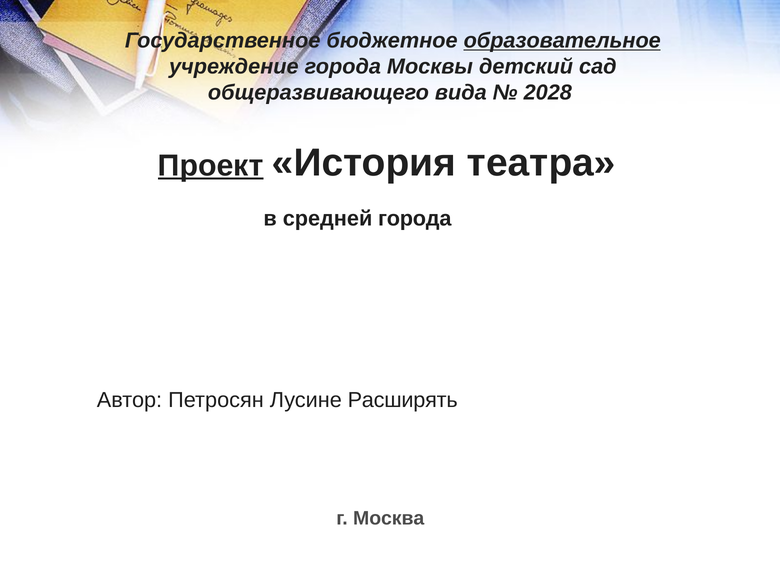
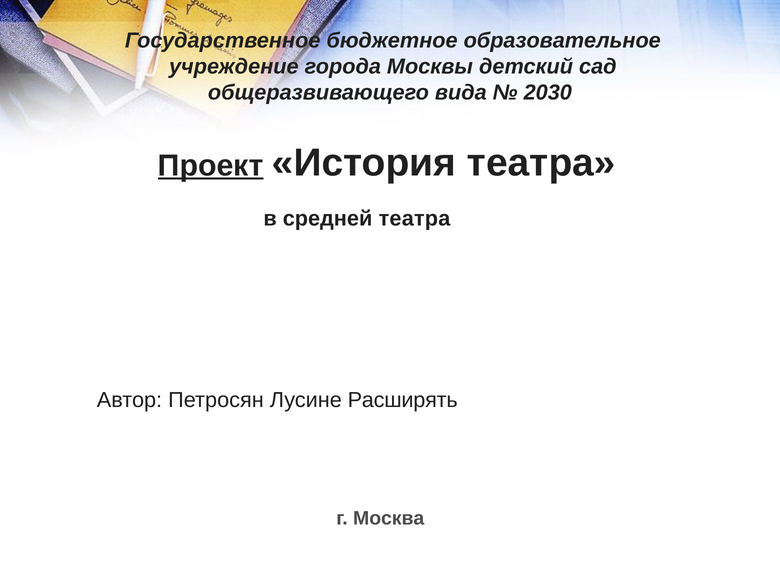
образовательное underline: present -> none
2028: 2028 -> 2030
средней города: города -> театра
